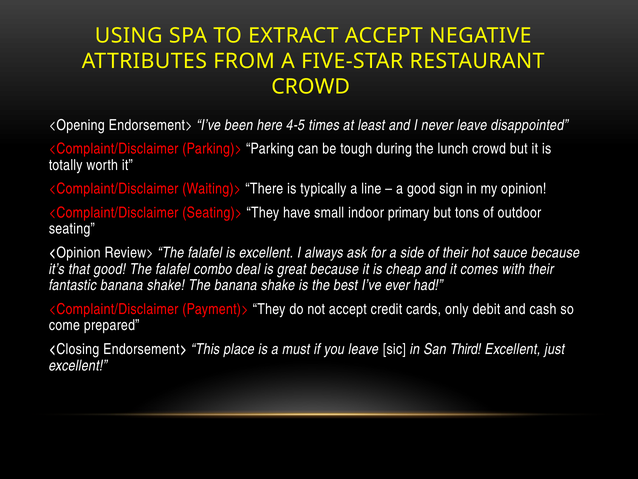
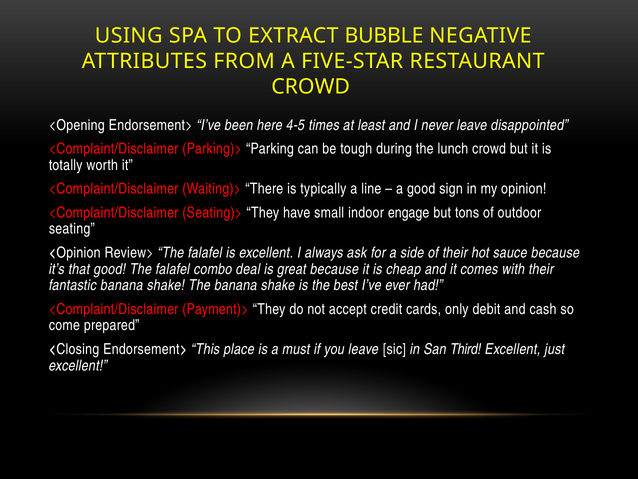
EXTRACT ACCEPT: ACCEPT -> BUBBLE
primary: primary -> engage
